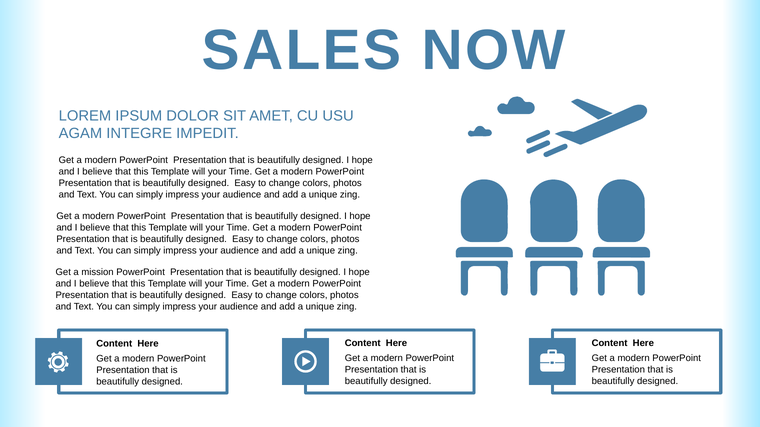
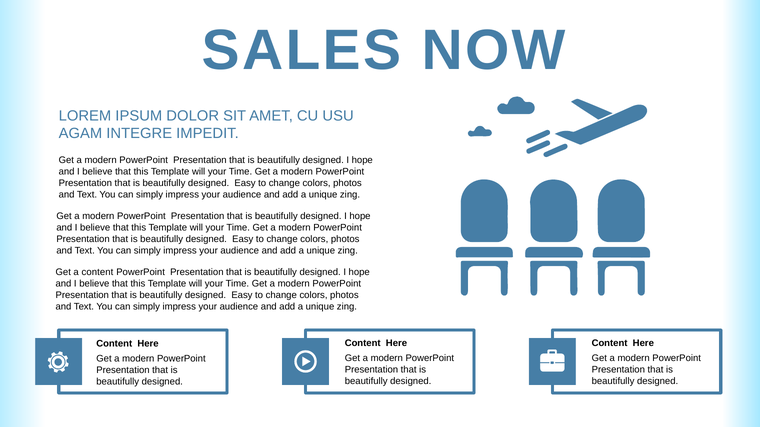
a mission: mission -> content
